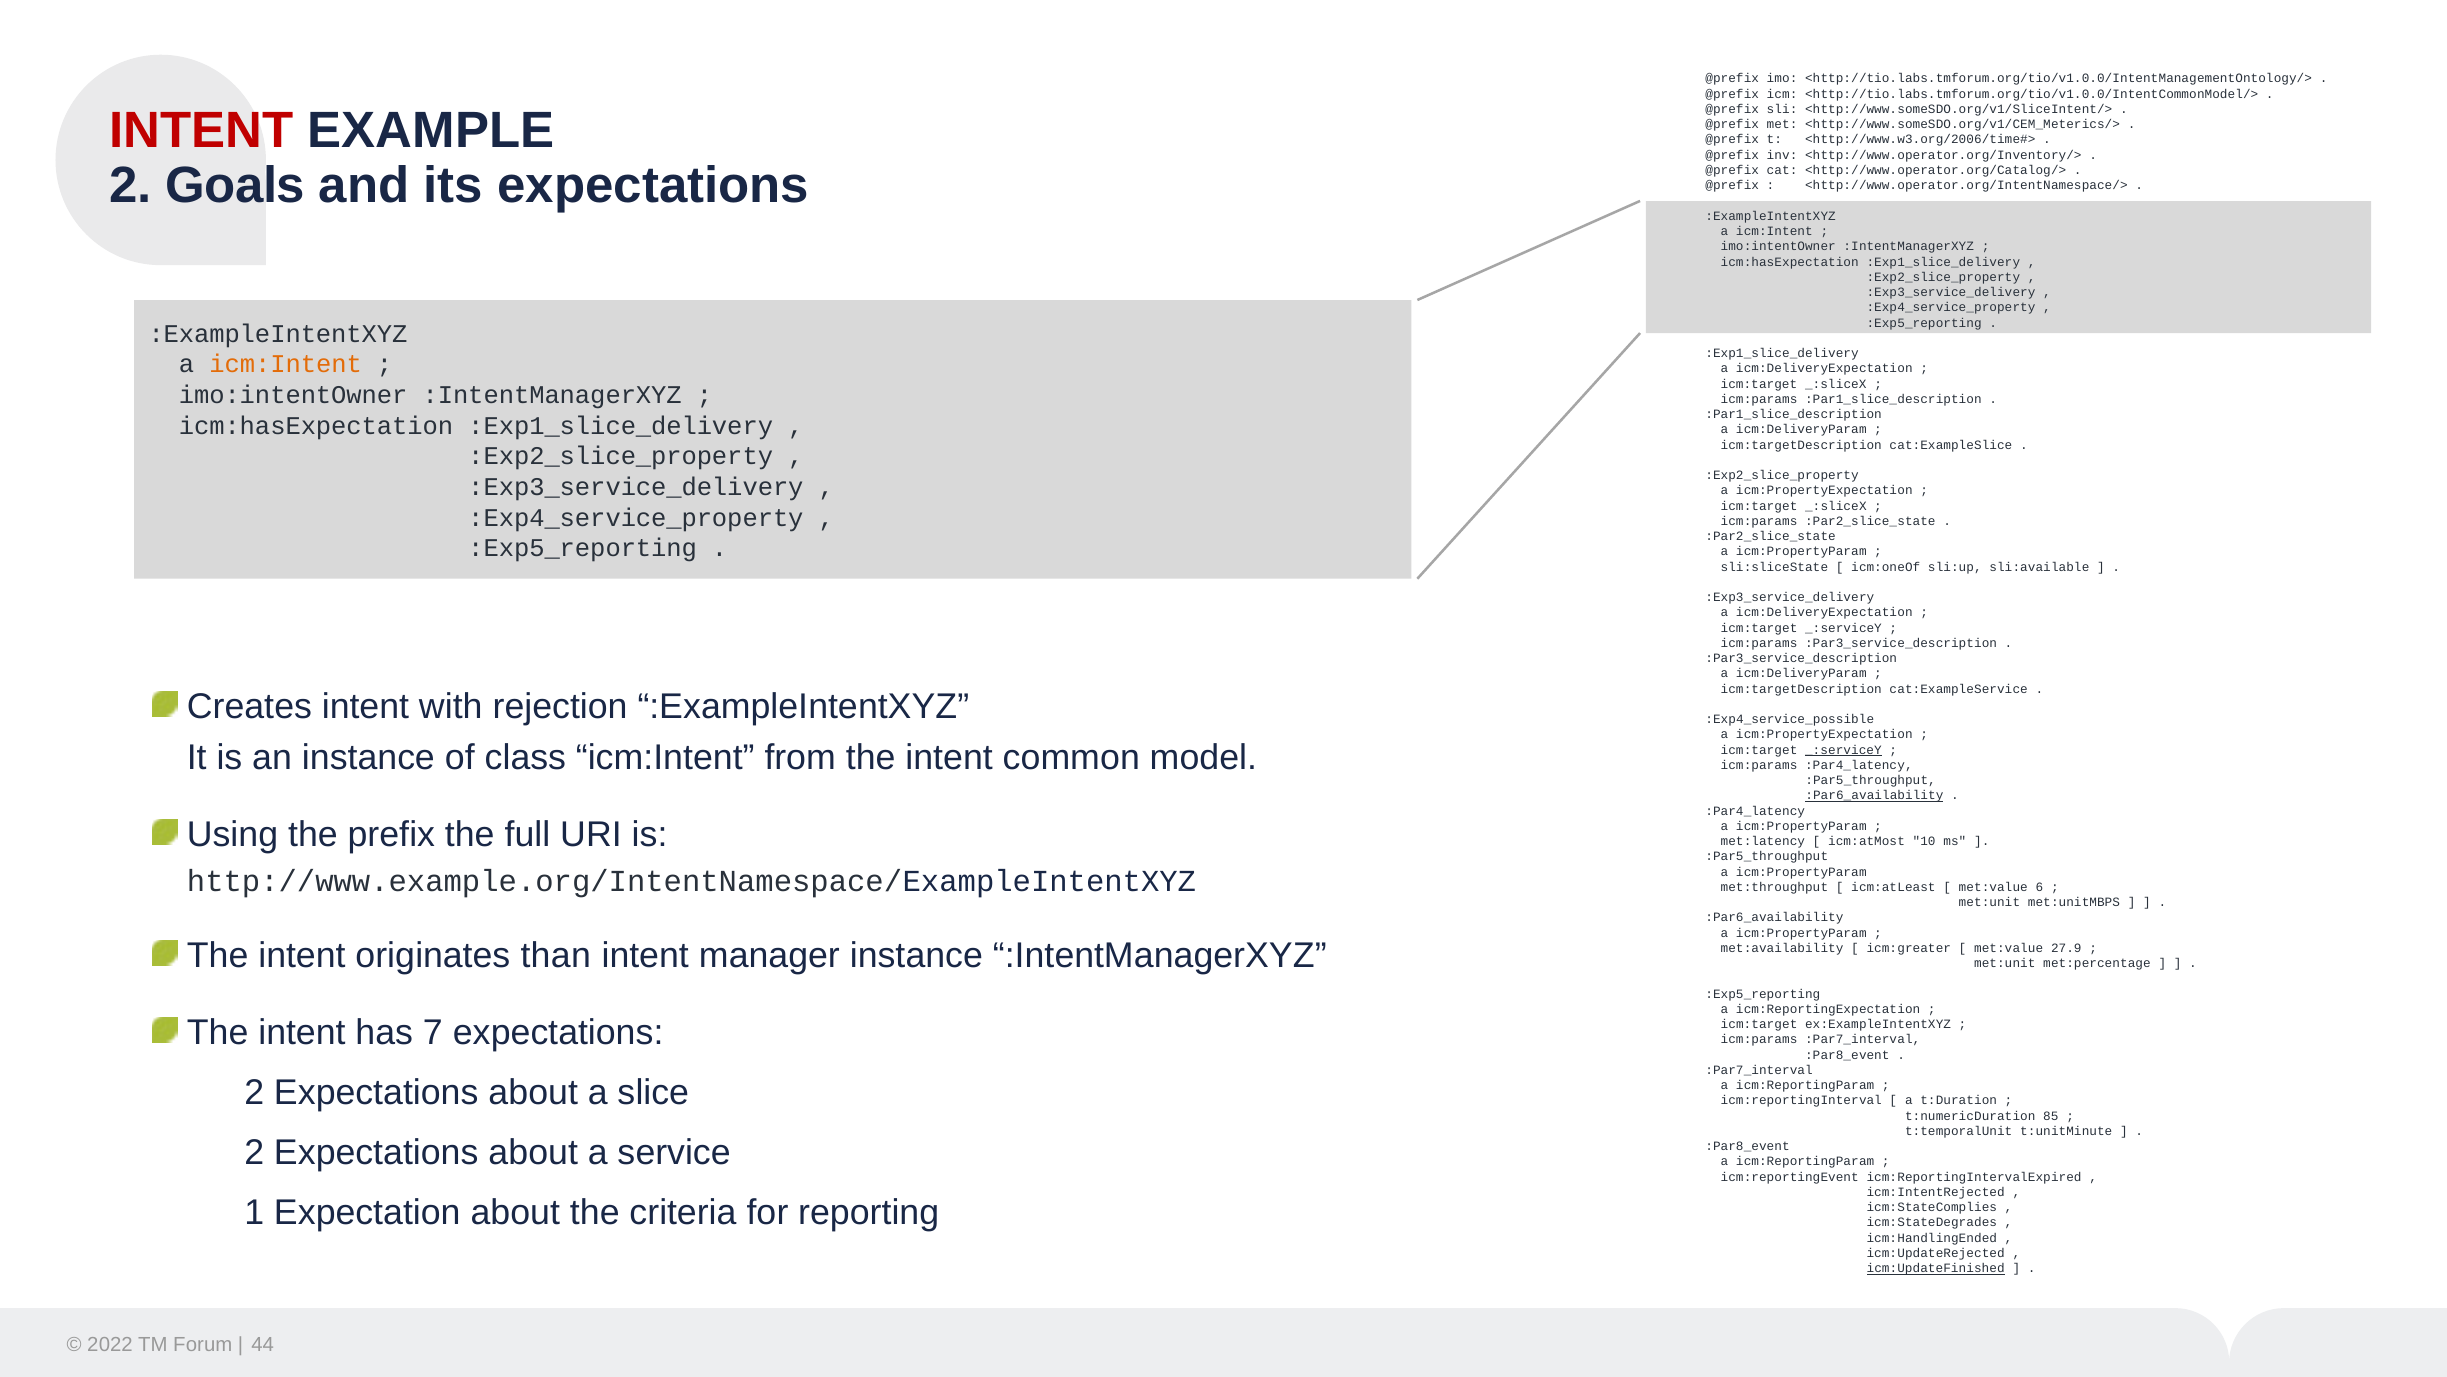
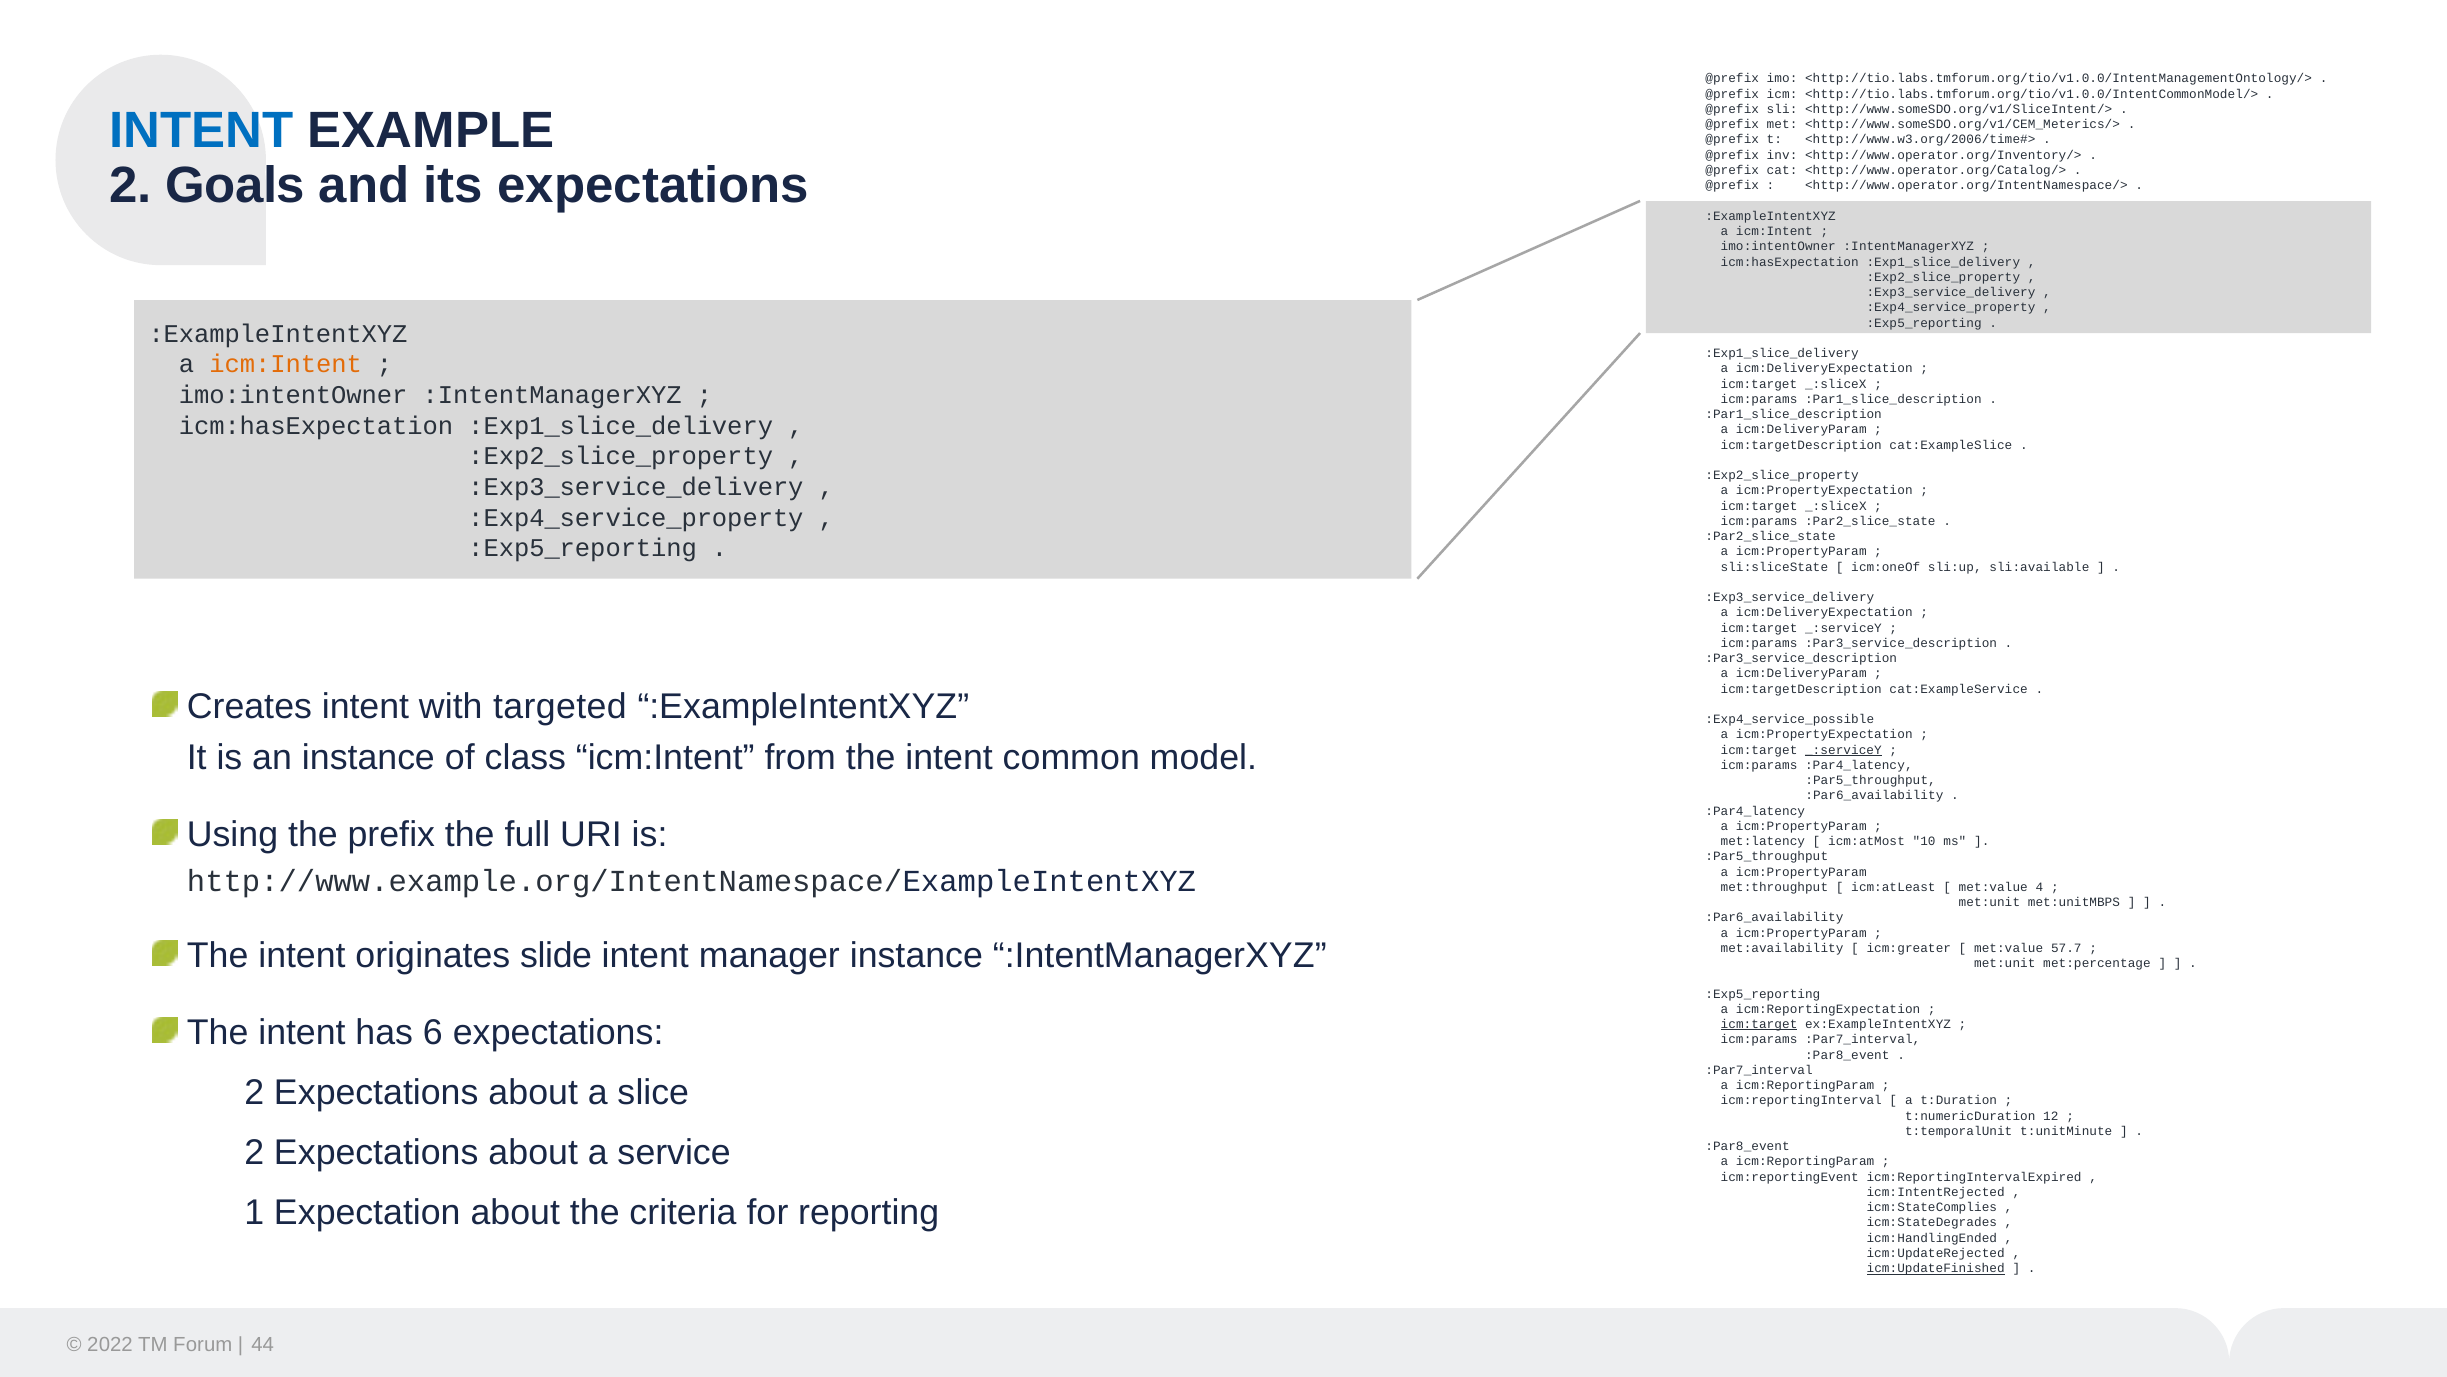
INTENT at (201, 131) colour: red -> blue
rejection: rejection -> targeted
:Par6_availability at (1874, 795) underline: present -> none
6: 6 -> 4
than: than -> slide
27.9: 27.9 -> 57.7
7: 7 -> 6
icm:target at (1759, 1024) underline: none -> present
85: 85 -> 12
